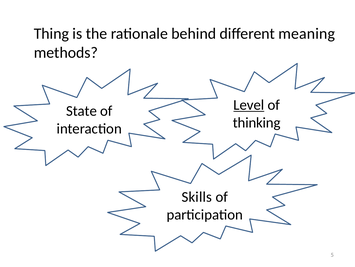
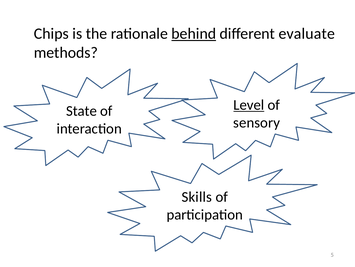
Thing: Thing -> Chips
behind underline: none -> present
meaning: meaning -> evaluate
thinking: thinking -> sensory
